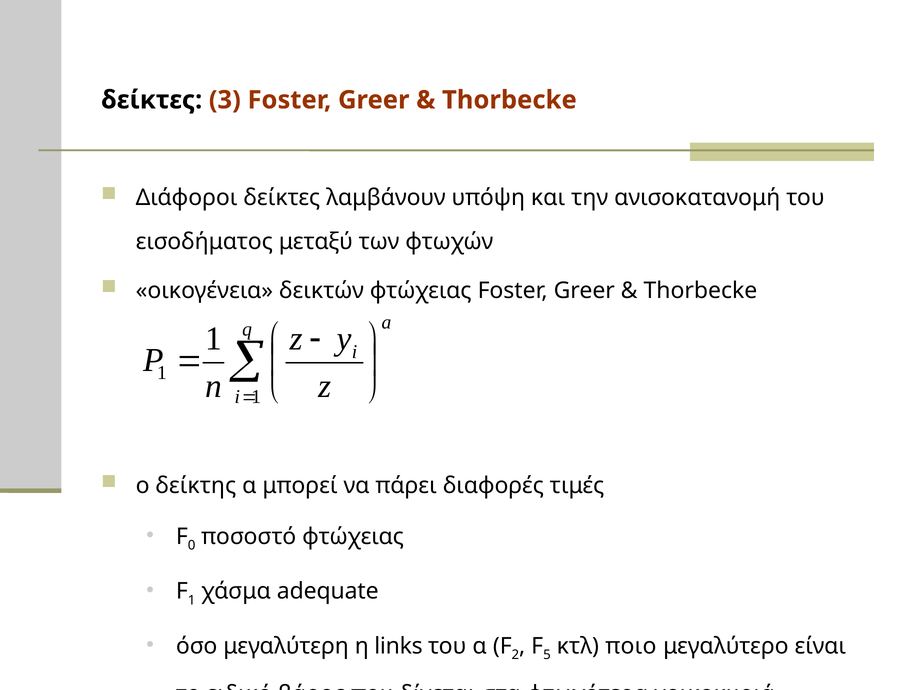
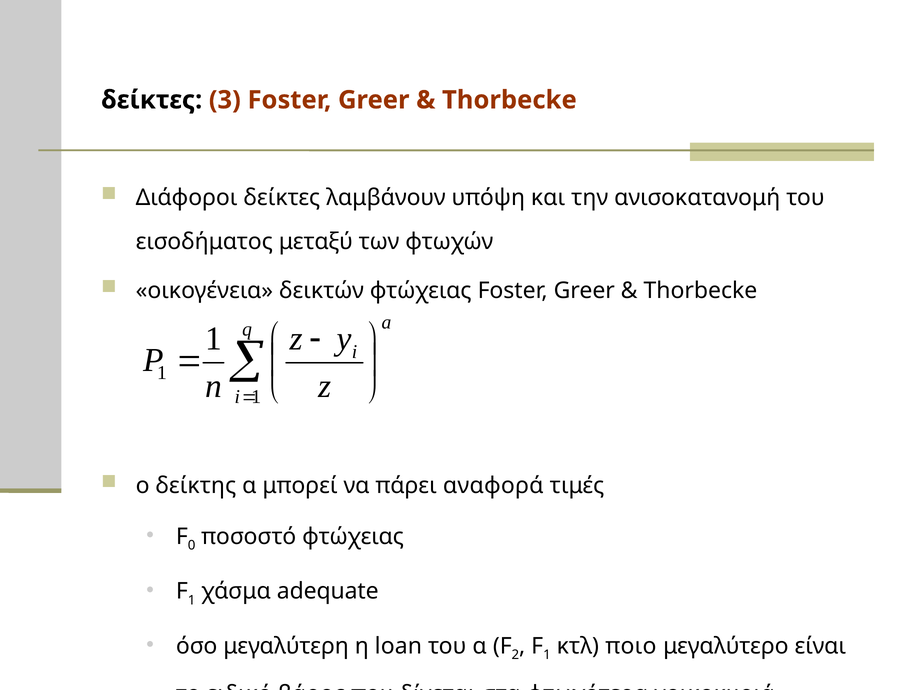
διαφορές: διαφορές -> αναφορά
links: links -> loan
5 at (547, 655): 5 -> 1
